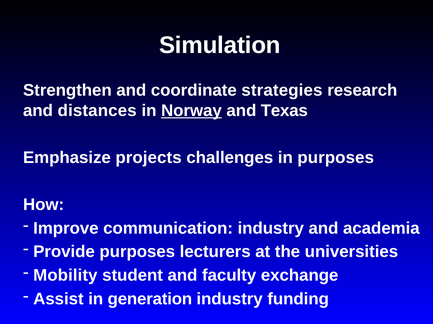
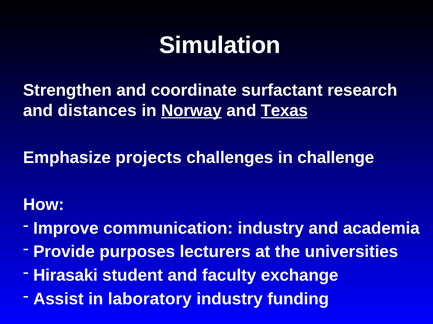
strategies: strategies -> surfactant
Texas underline: none -> present
in purposes: purposes -> challenge
Mobility: Mobility -> Hirasaki
generation: generation -> laboratory
